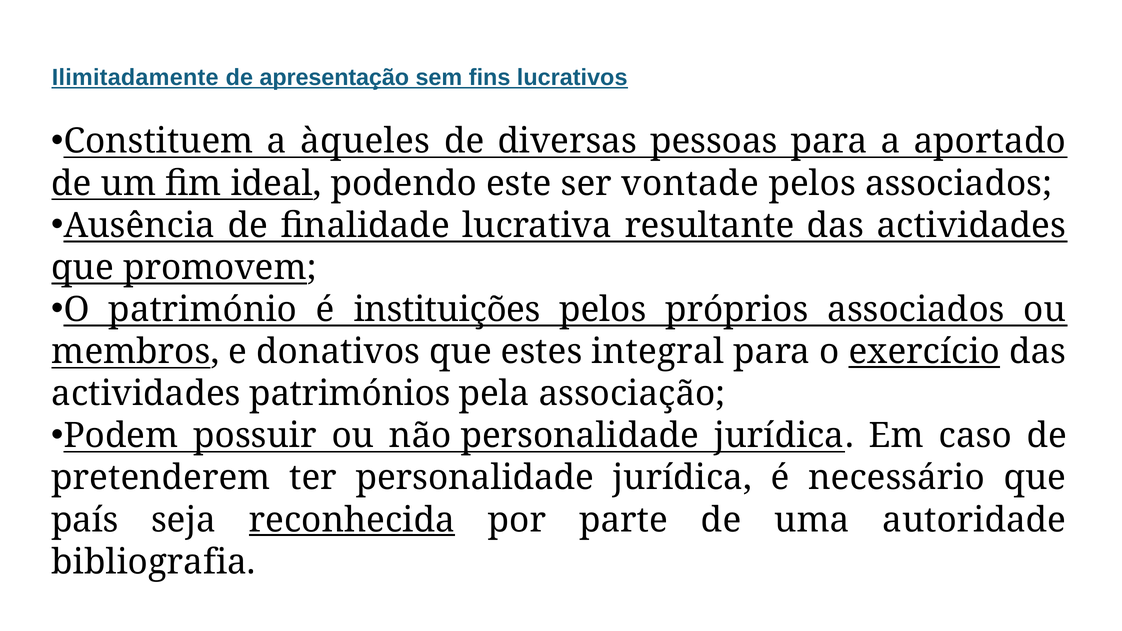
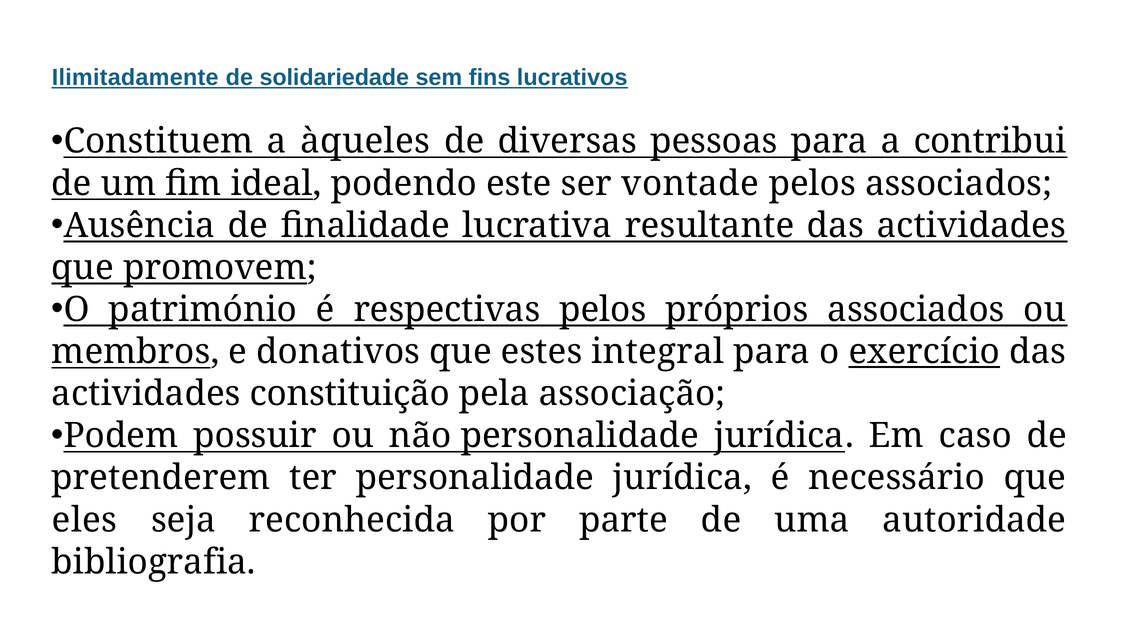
apresentação: apresentação -> solidariedade
aportado: aportado -> contribui
instituições: instituições -> respectivas
patrimónios: patrimónios -> constituição
país: país -> eles
reconhecida underline: present -> none
